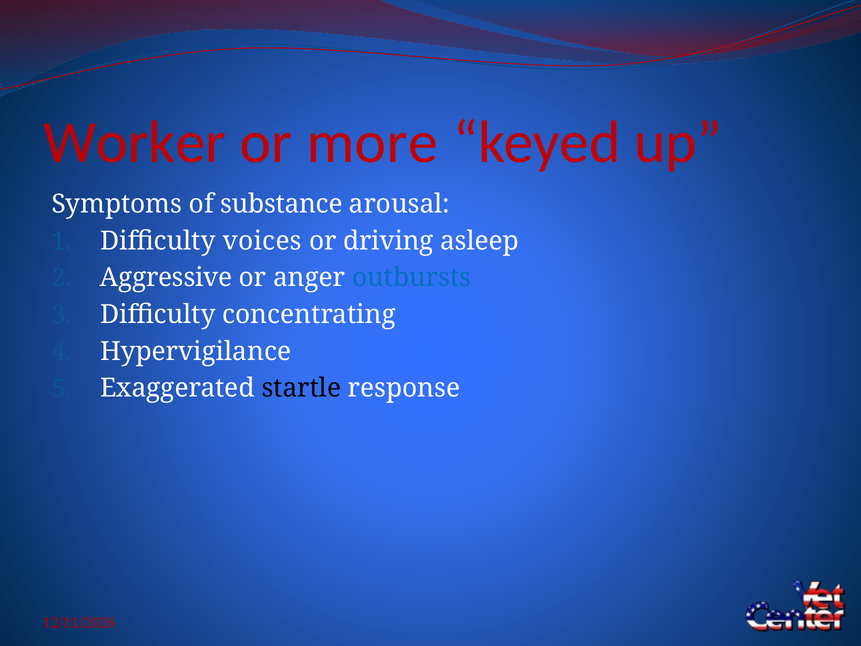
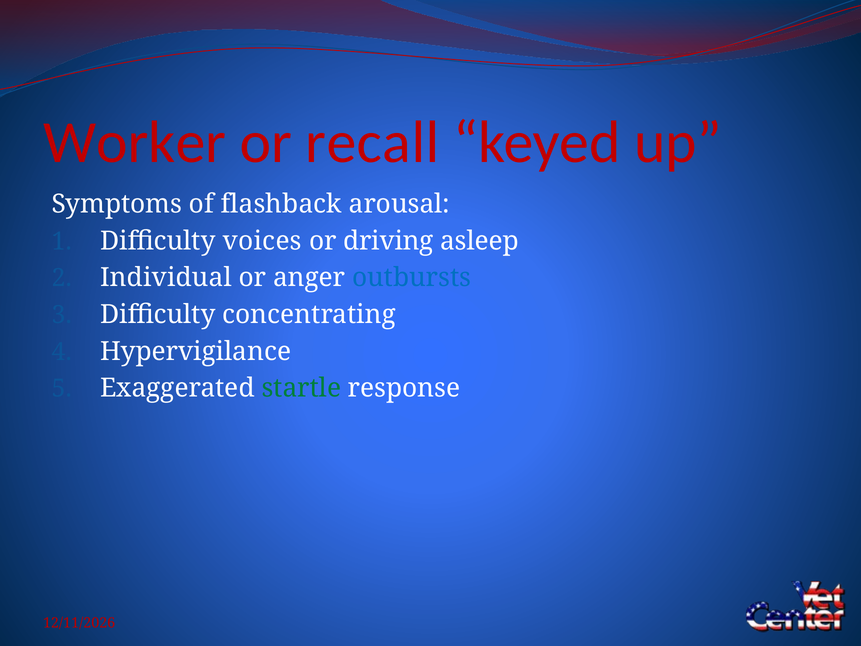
more: more -> recall
substance: substance -> flashback
Aggressive: Aggressive -> Individual
startle colour: black -> green
